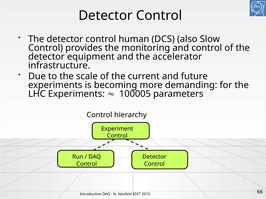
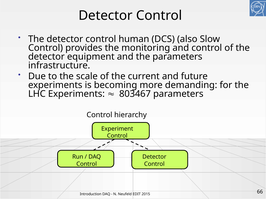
the accelerator: accelerator -> parameters
100005: 100005 -> 803467
